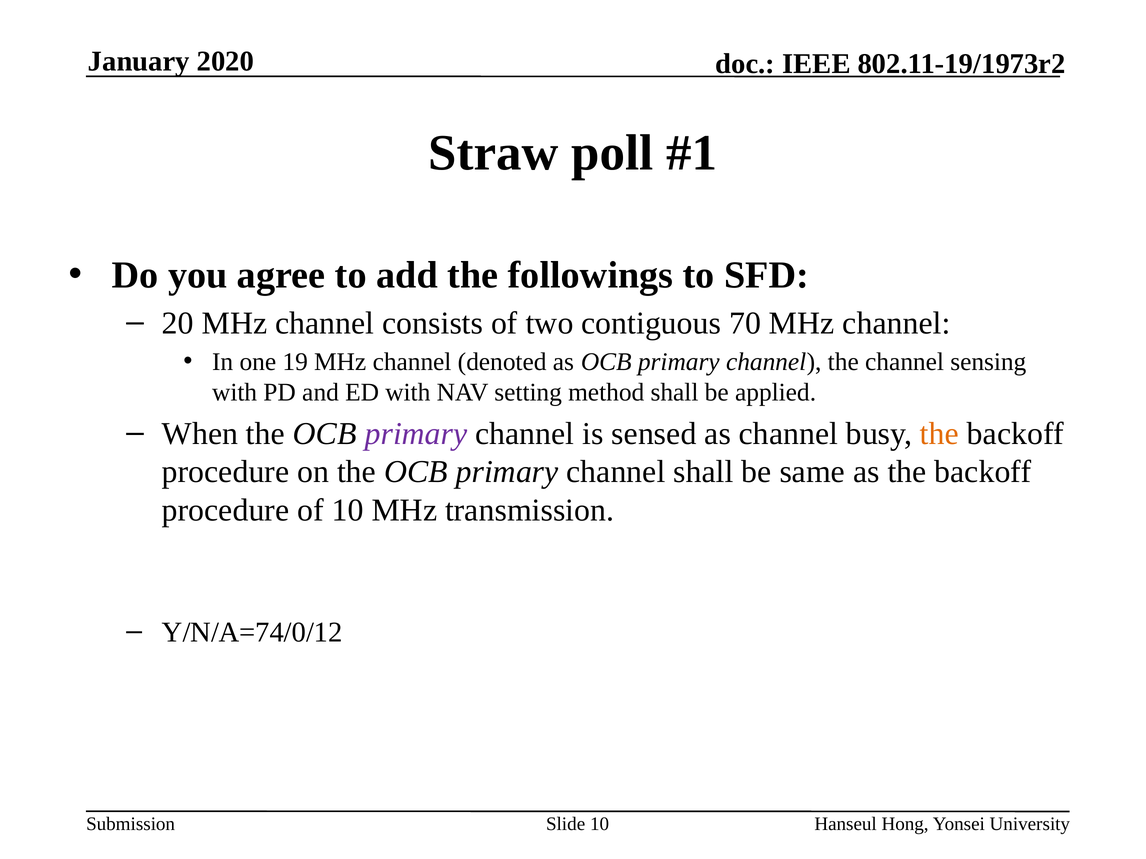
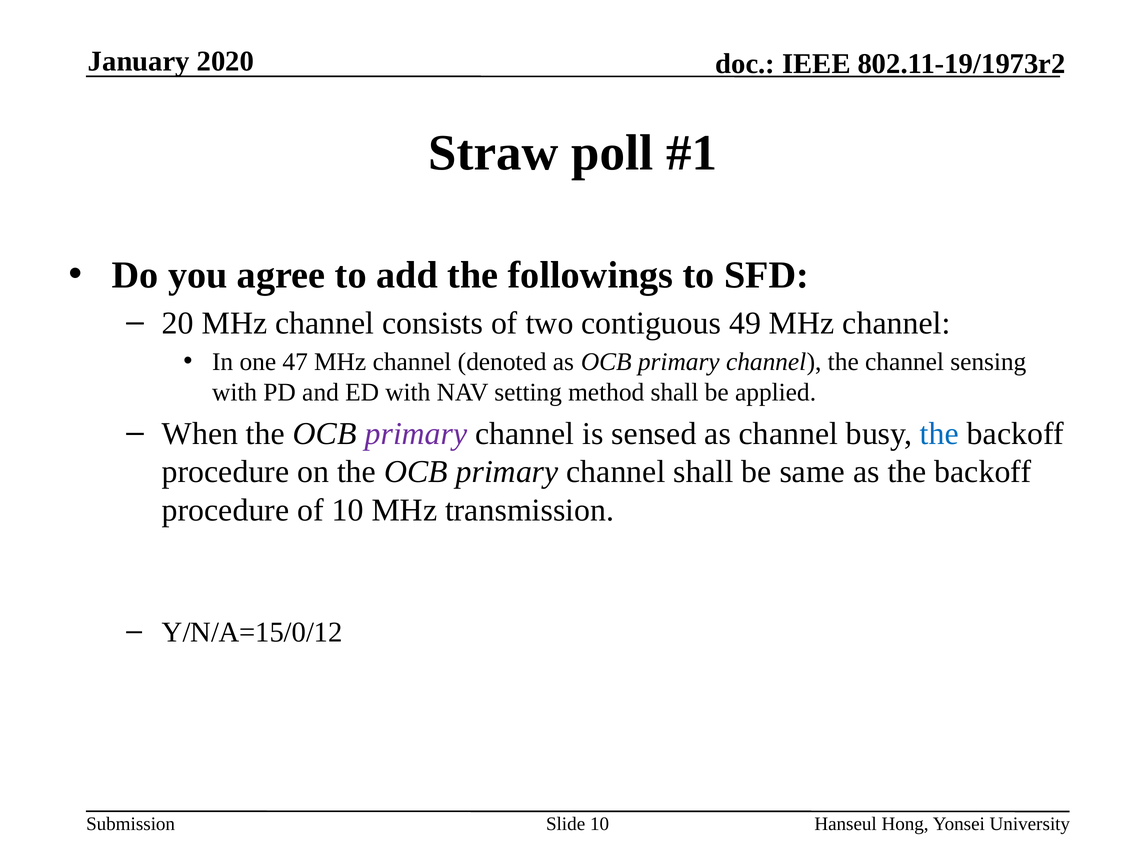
70: 70 -> 49
19: 19 -> 47
the at (939, 434) colour: orange -> blue
Y/N/A=74/0/12: Y/N/A=74/0/12 -> Y/N/A=15/0/12
